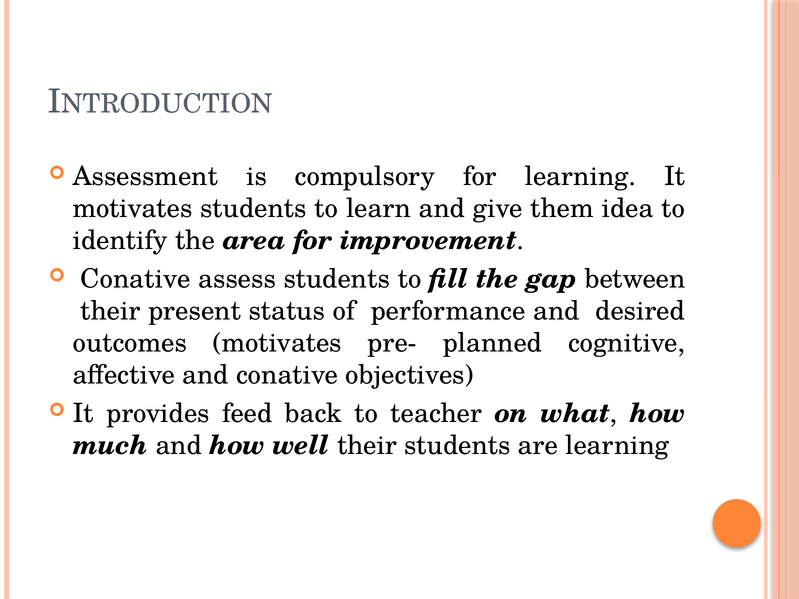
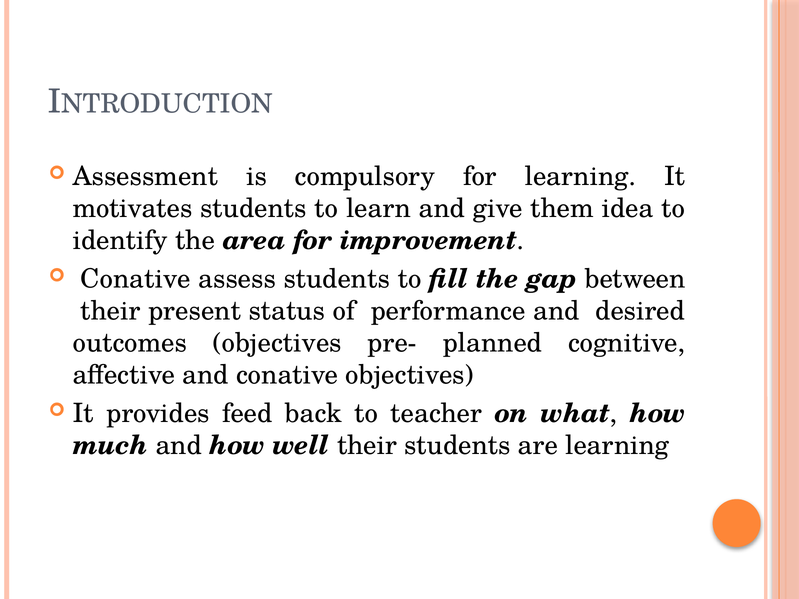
outcomes motivates: motivates -> objectives
